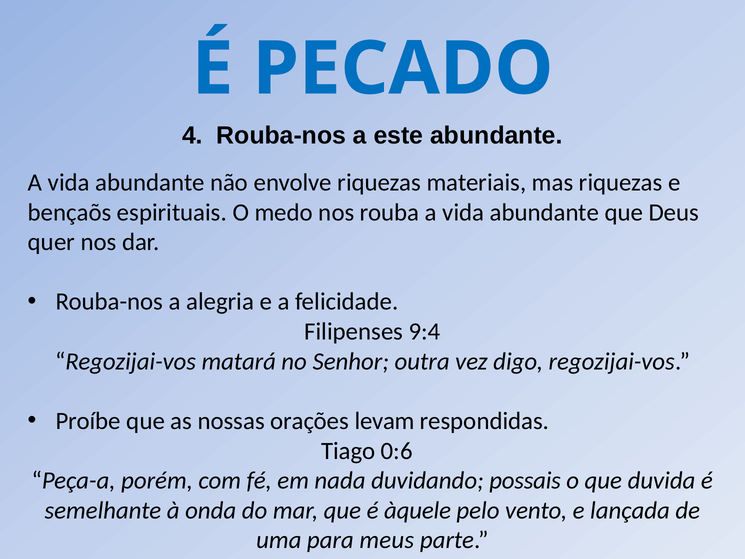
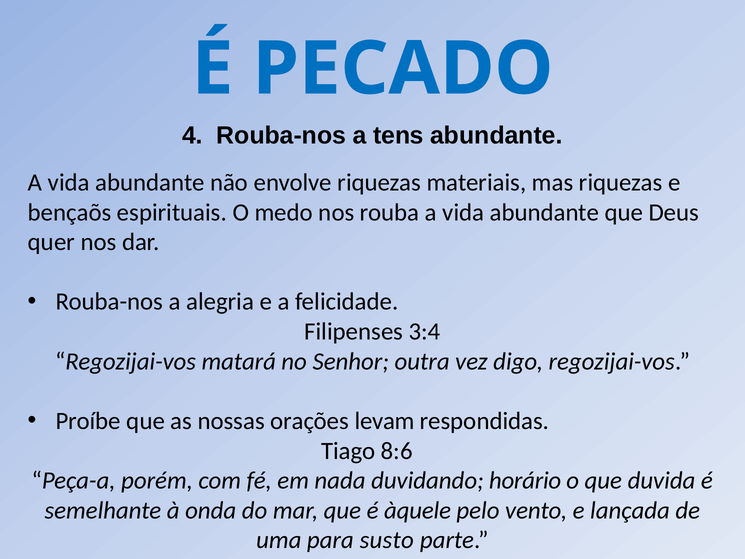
este: este -> tens
9:4: 9:4 -> 3:4
0:6: 0:6 -> 8:6
possais: possais -> horário
meus: meus -> susto
